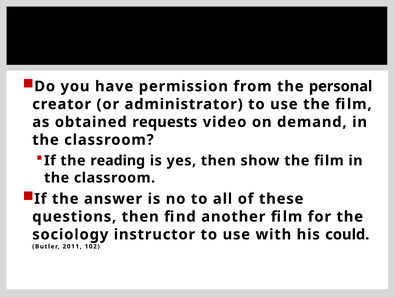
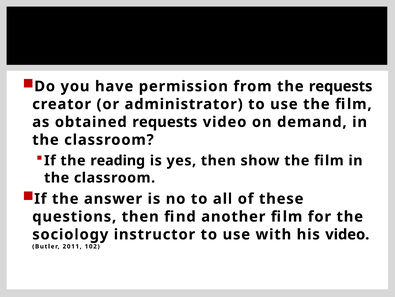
the personal: personal -> requests
his could: could -> video
